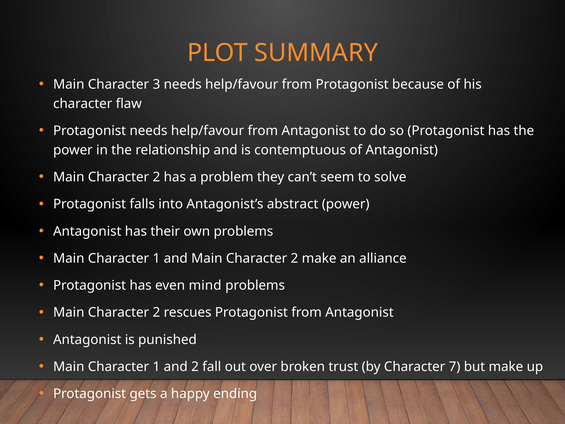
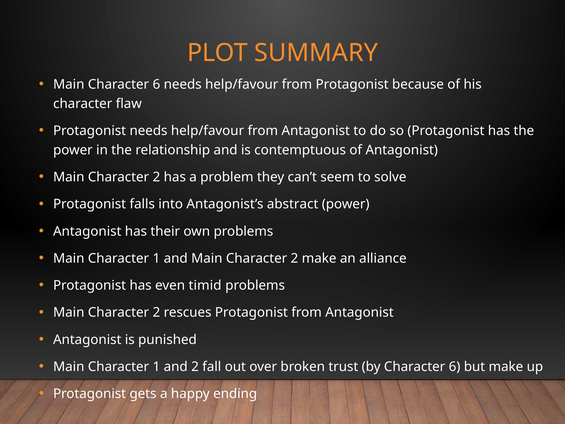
Main Character 3: 3 -> 6
mind: mind -> timid
by Character 7: 7 -> 6
